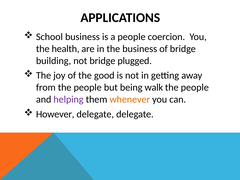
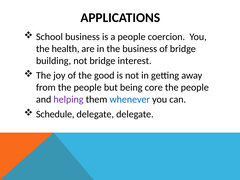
plugged: plugged -> interest
walk: walk -> core
whenever colour: orange -> blue
However: However -> Schedule
